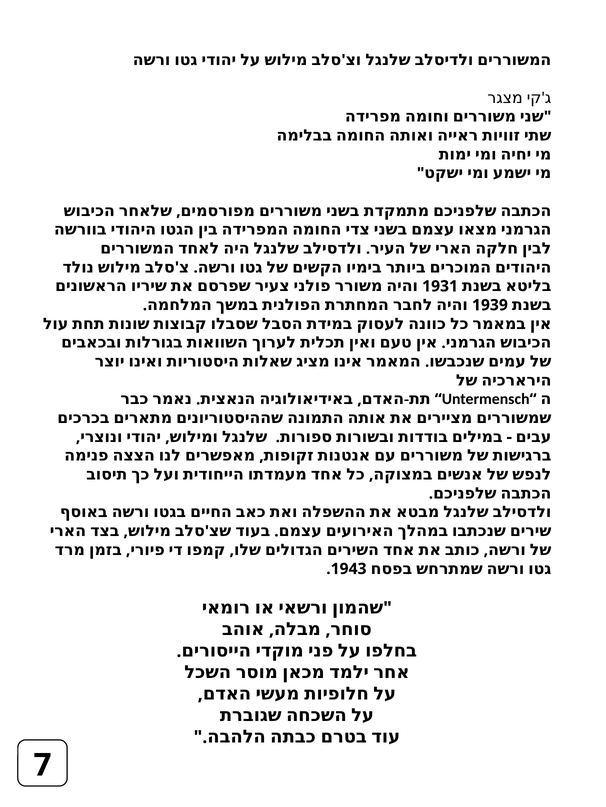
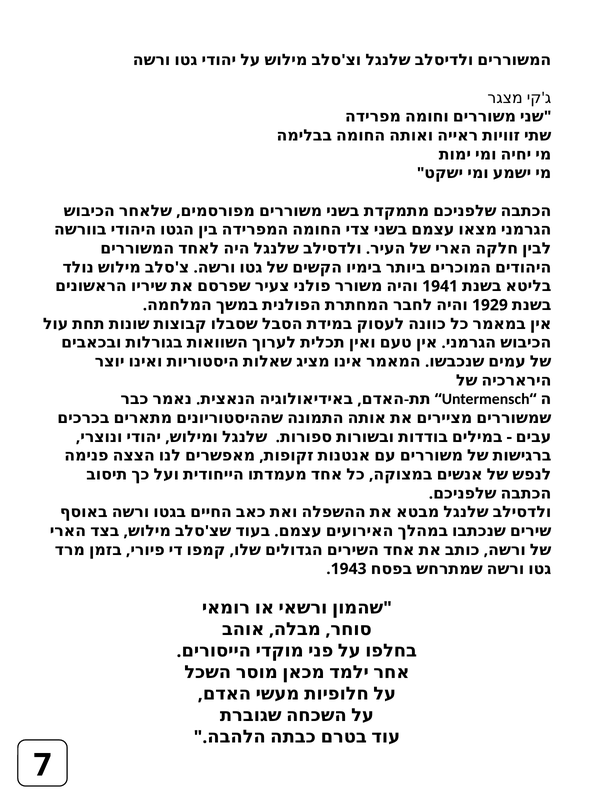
1931: 1931 -> 1941
1939: 1939 -> 1929
